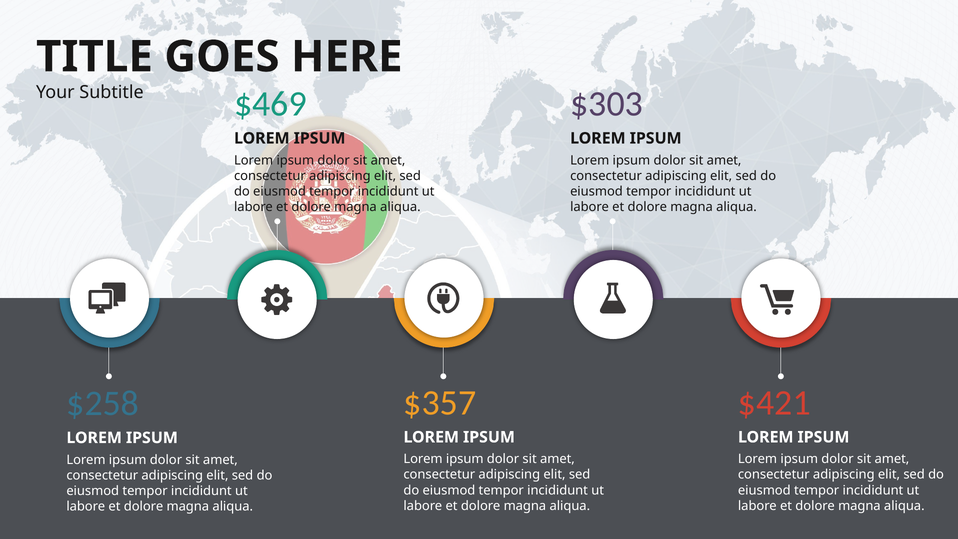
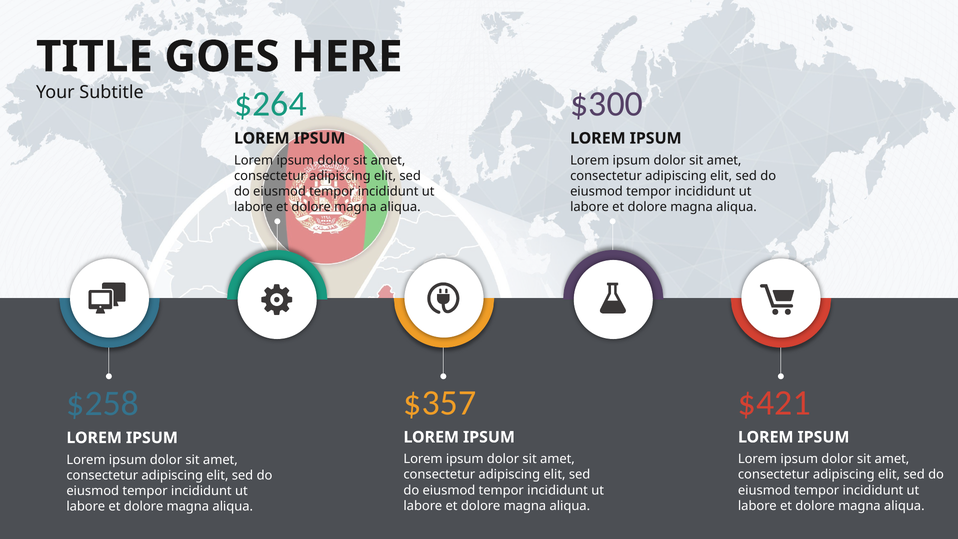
$469: $469 -> $264
$303: $303 -> $300
